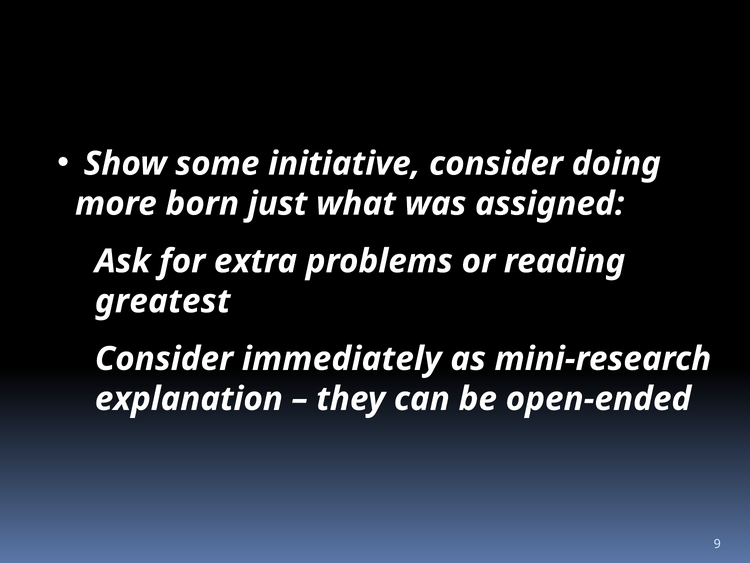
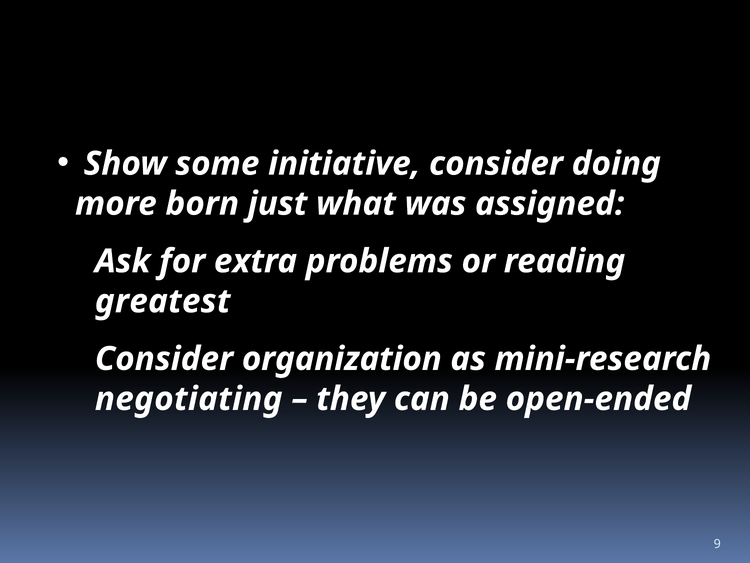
immediately: immediately -> organization
explanation: explanation -> negotiating
